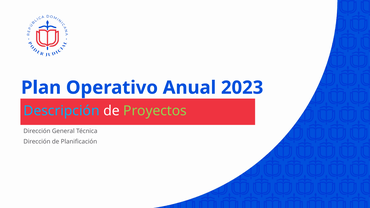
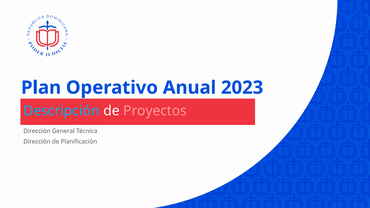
Proyectos colour: light green -> pink
